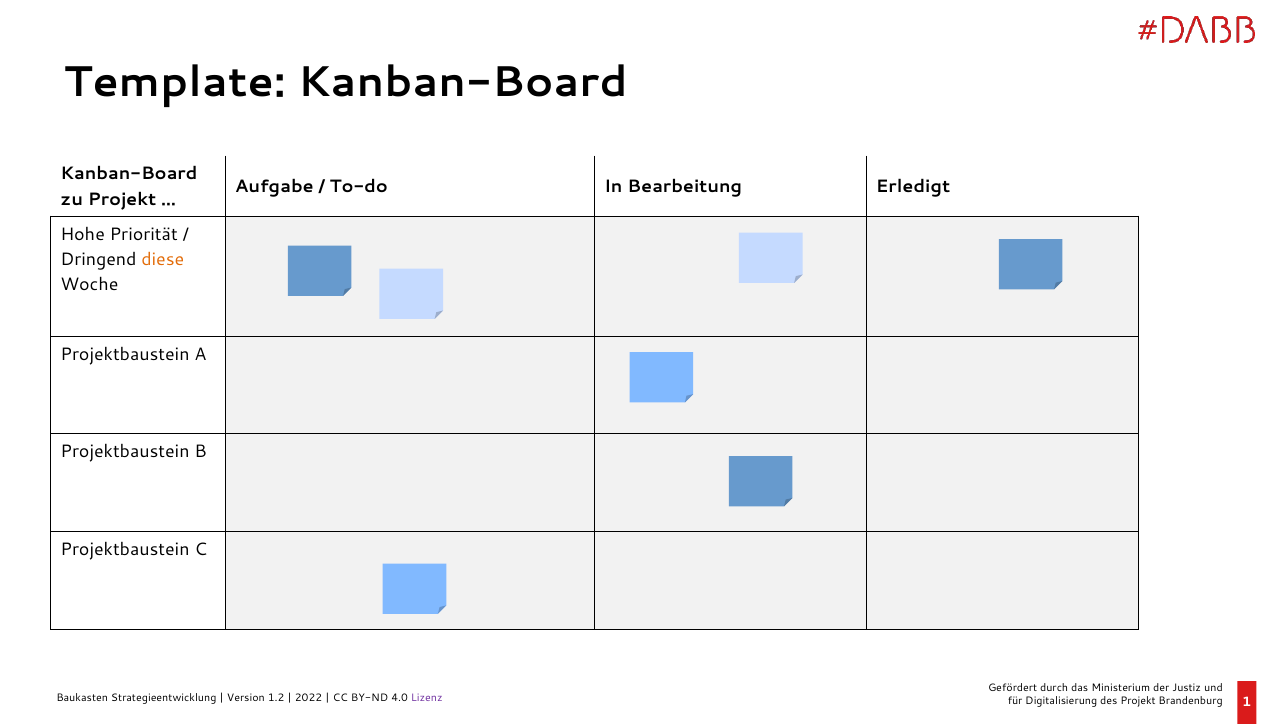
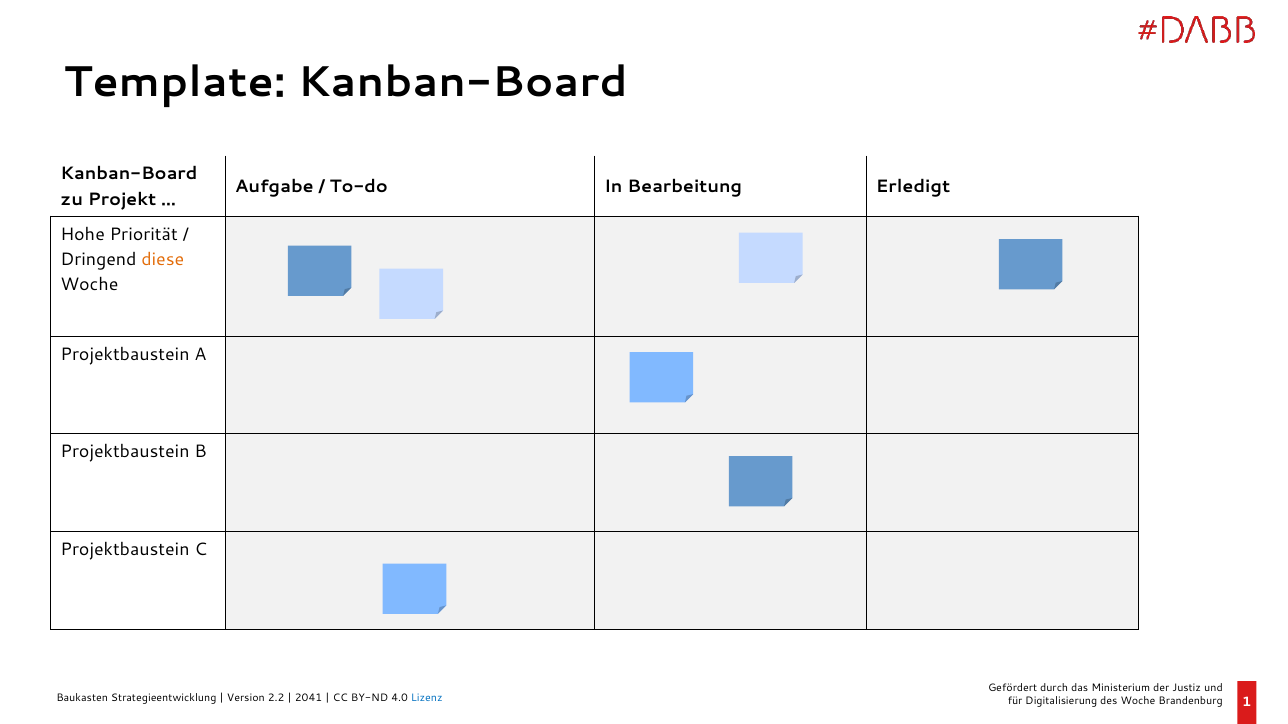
1.2: 1.2 -> 2.2
2022: 2022 -> 2041
Lizenz colour: purple -> blue
des Projekt: Projekt -> Woche
